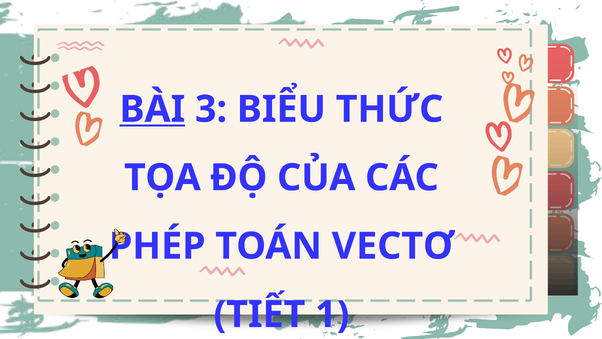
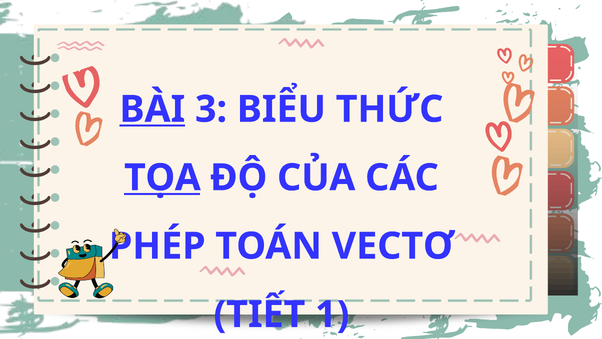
TỌA underline: none -> present
